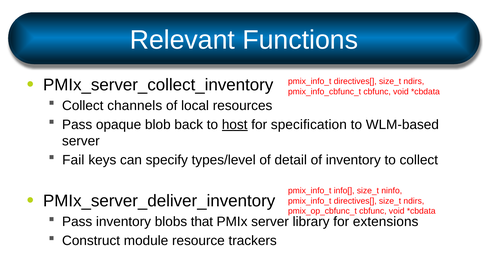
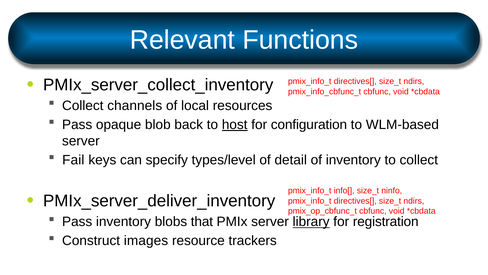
specification: specification -> configuration
library underline: none -> present
extensions: extensions -> registration
module: module -> images
